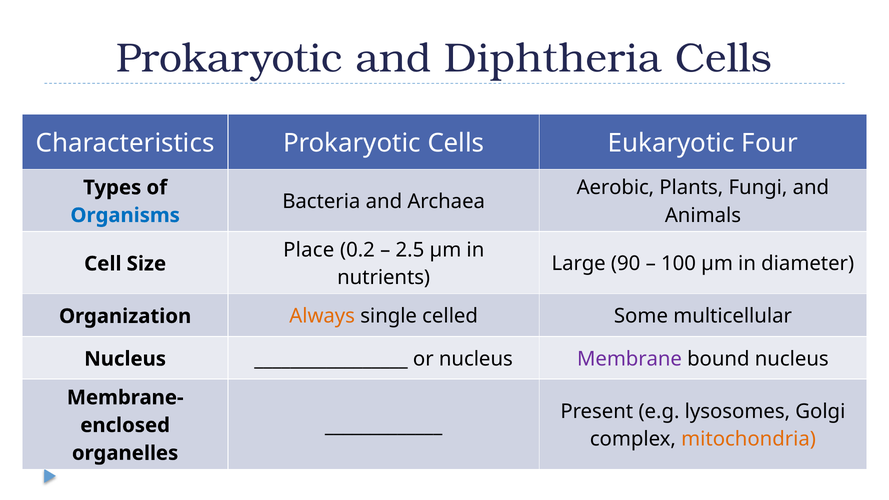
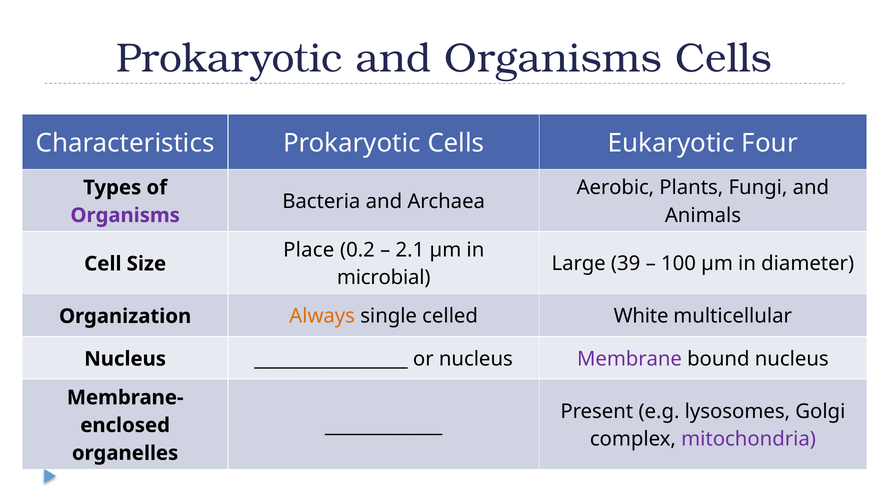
and Diphtheria: Diphtheria -> Organisms
Organisms at (125, 215) colour: blue -> purple
2.5: 2.5 -> 2.1
90: 90 -> 39
nutrients: nutrients -> microbial
Some: Some -> White
mitochondria colour: orange -> purple
